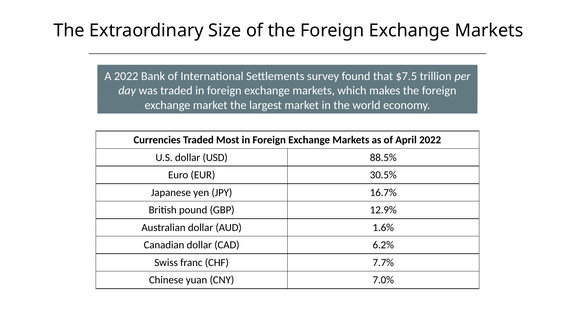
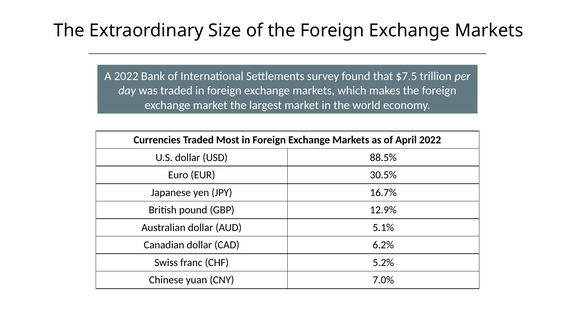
1.6%: 1.6% -> 5.1%
7.7%: 7.7% -> 5.2%
